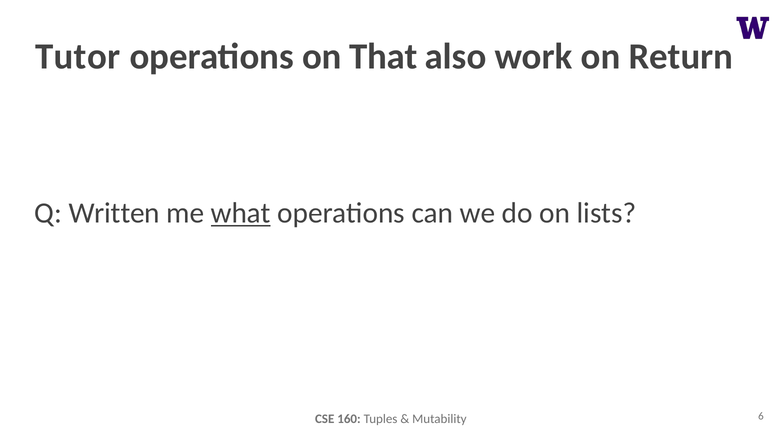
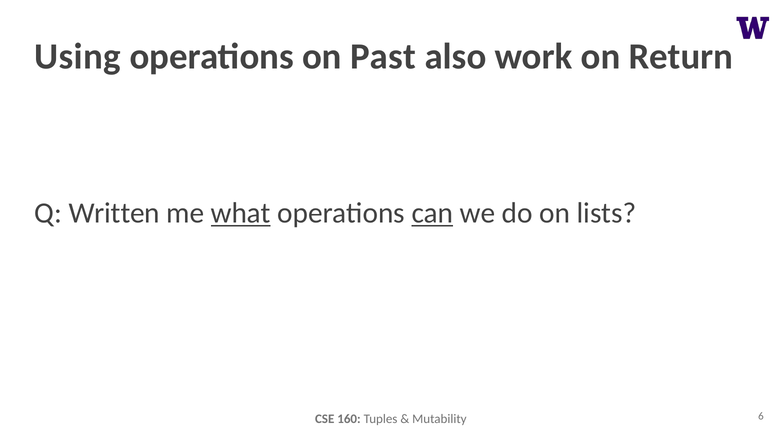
Tutor: Tutor -> Using
That: That -> Past
can underline: none -> present
